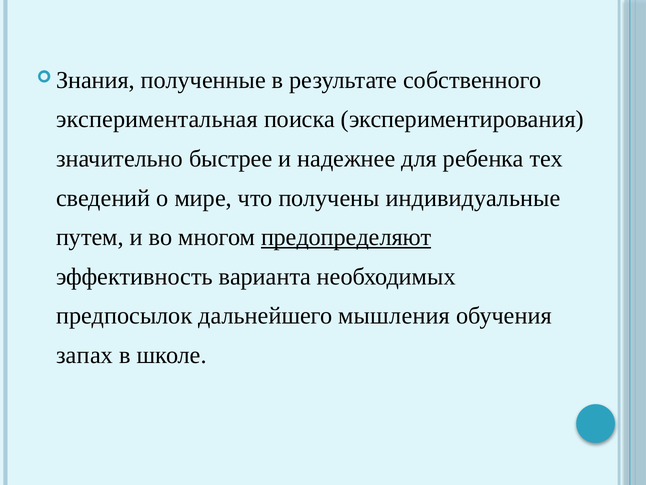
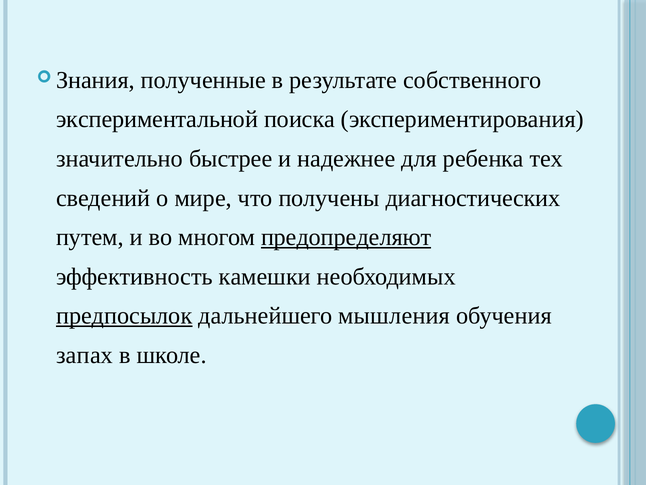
экспериментальная: экспериментальная -> экспериментальной
индивидуальные: индивидуальные -> диагностических
варианта: варианта -> камешки
предпосылок underline: none -> present
